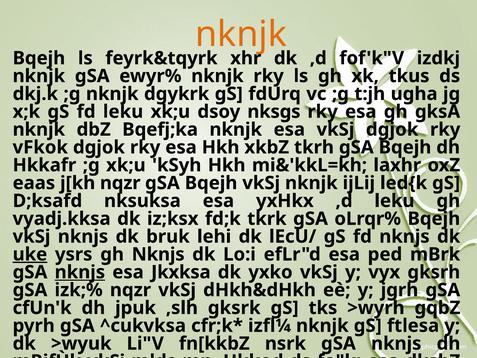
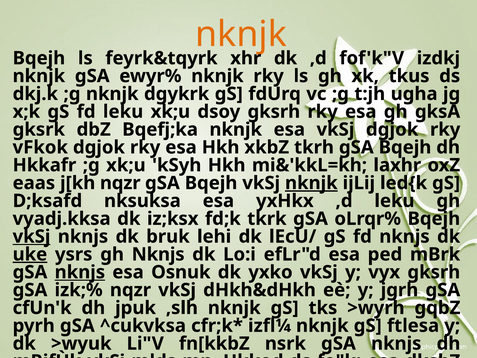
dsoy nksgs: nksgs -> gksrh
nknjk at (39, 129): nknjk -> gksrk
nknjk at (311, 183) underline: none -> present
vkSj at (32, 236) underline: none -> present
Jkxksa: Jkxksa -> Osnuk
,slh gksrk: gksrk -> nknjk
